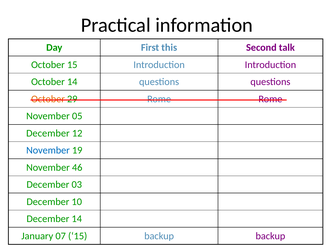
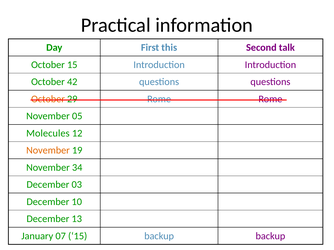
October 14: 14 -> 42
December at (48, 133): December -> Molecules
November at (48, 151) colour: blue -> orange
46: 46 -> 34
December 14: 14 -> 13
